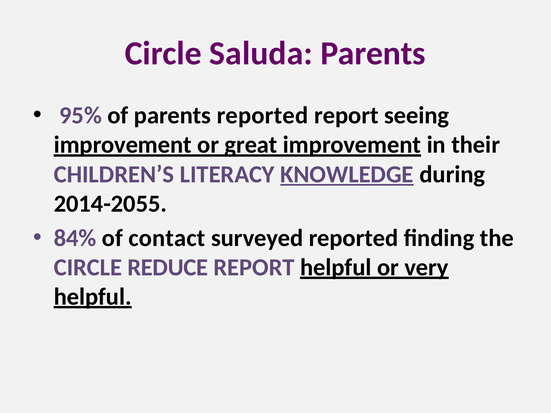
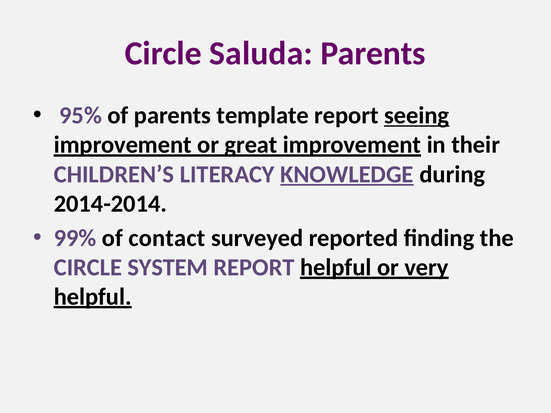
parents reported: reported -> template
seeing underline: none -> present
2014-2055: 2014-2055 -> 2014-2014
84%: 84% -> 99%
REDUCE: REDUCE -> SYSTEM
